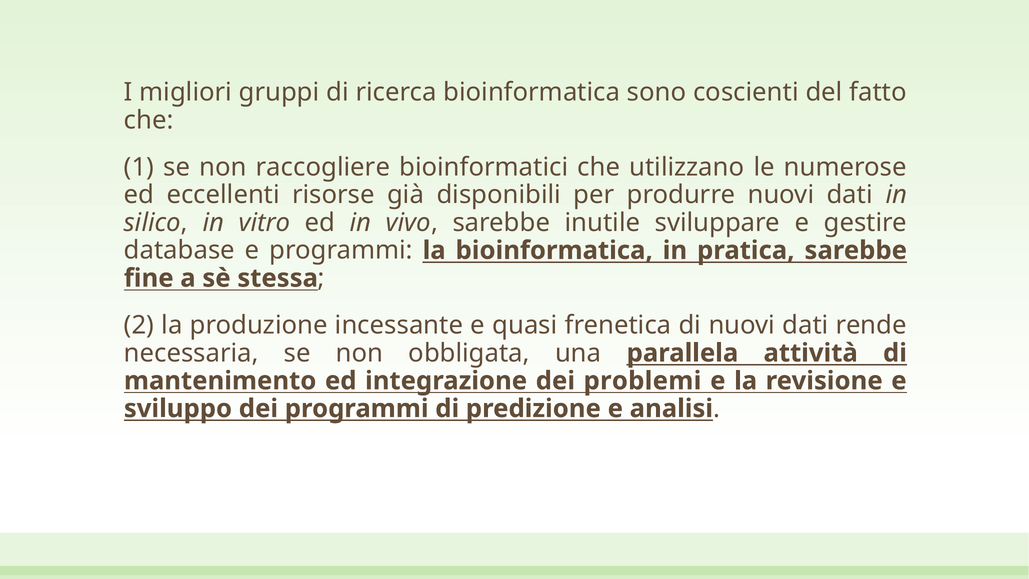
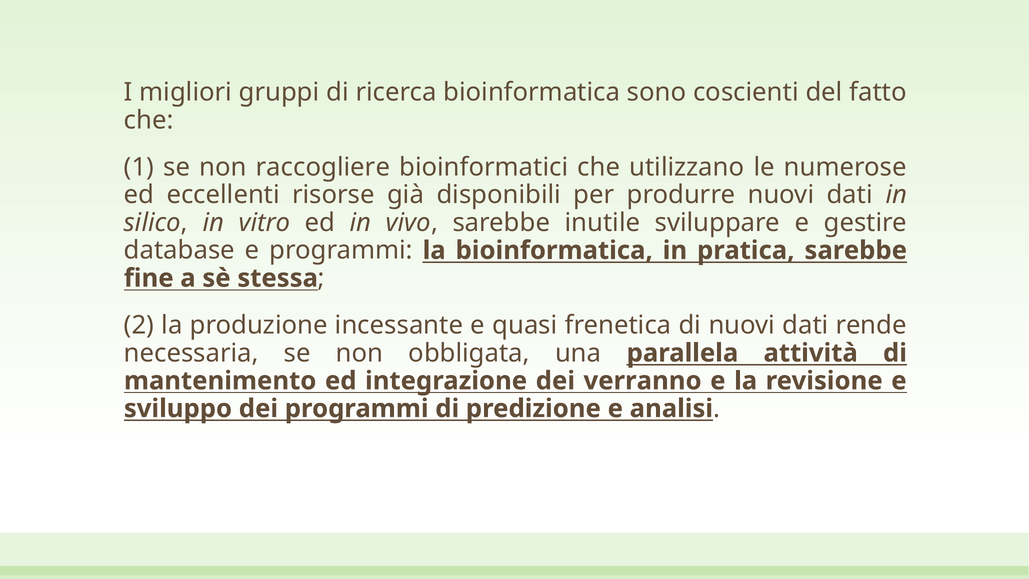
problemi: problemi -> verranno
